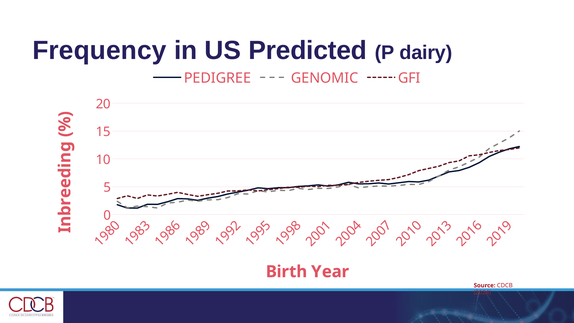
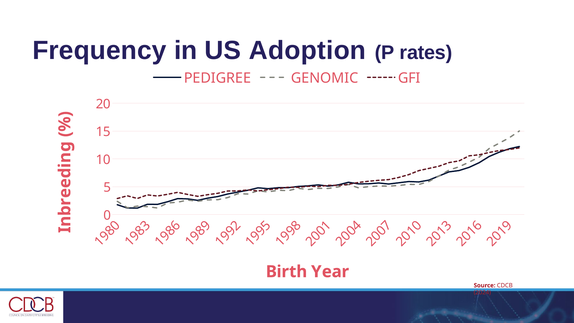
Predicted: Predicted -> Adoption
dairy: dairy -> rates
